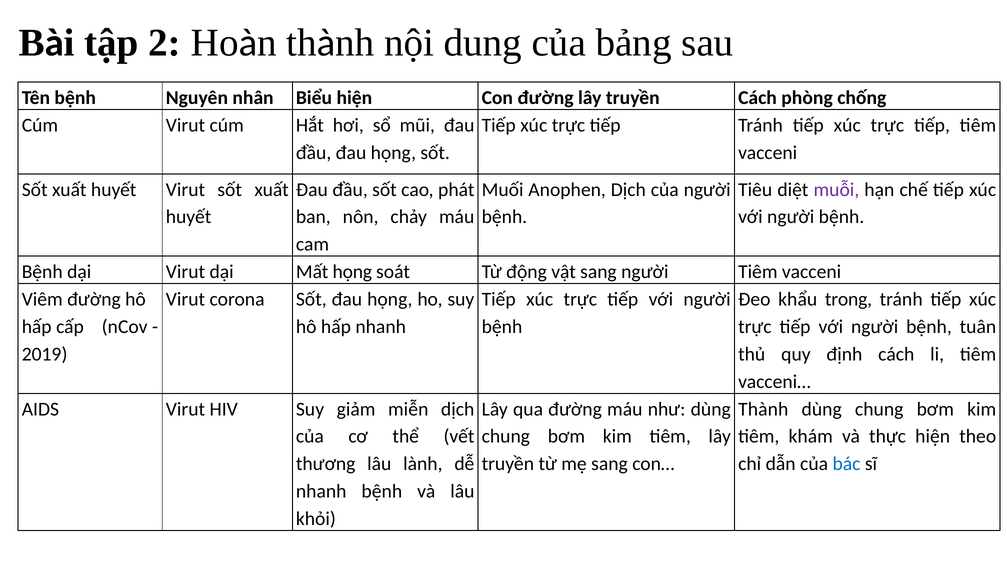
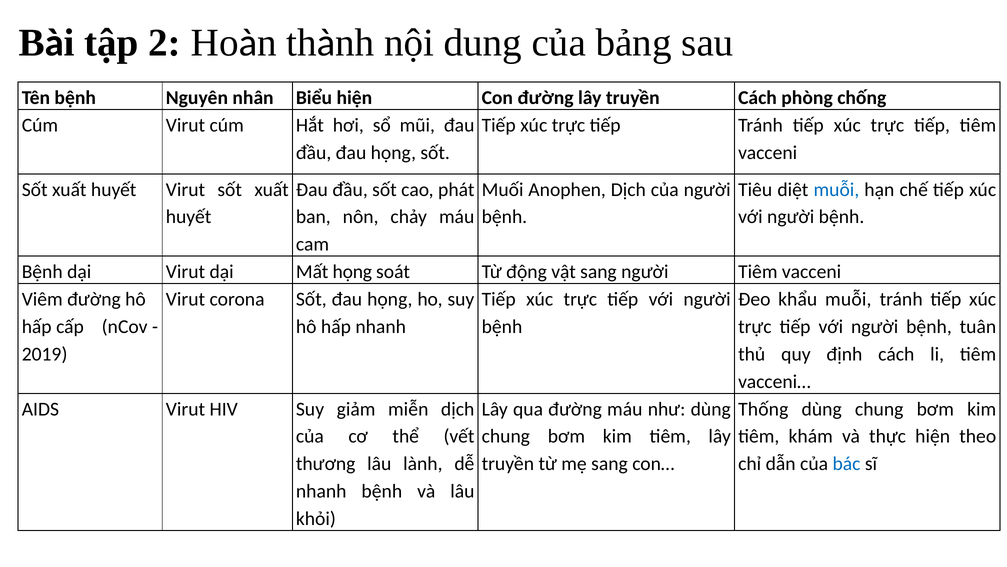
muỗi at (836, 189) colour: purple -> blue
khẩu trong: trong -> muỗi
Thành at (763, 409): Thành -> Thống
